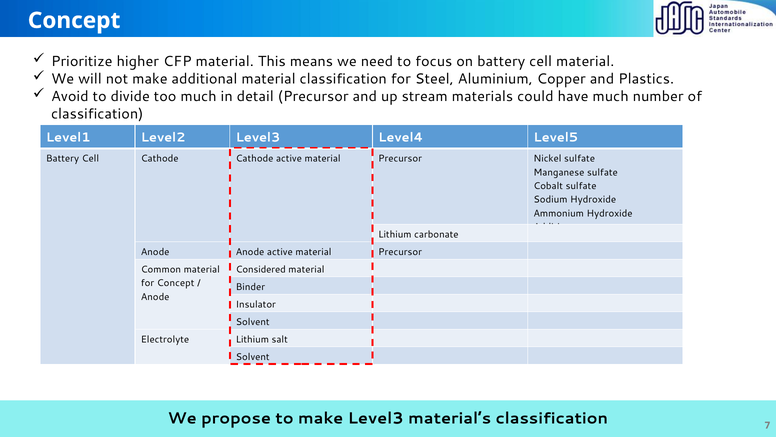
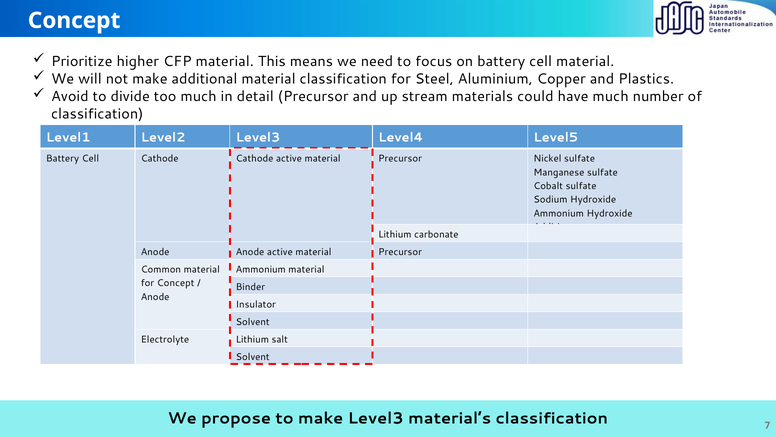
Considered at (261, 269): Considered -> Ammonium
